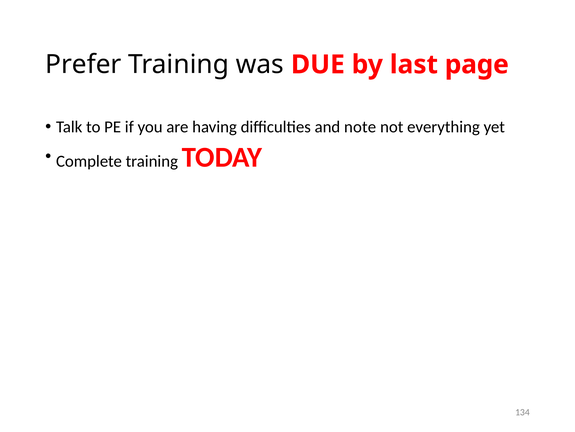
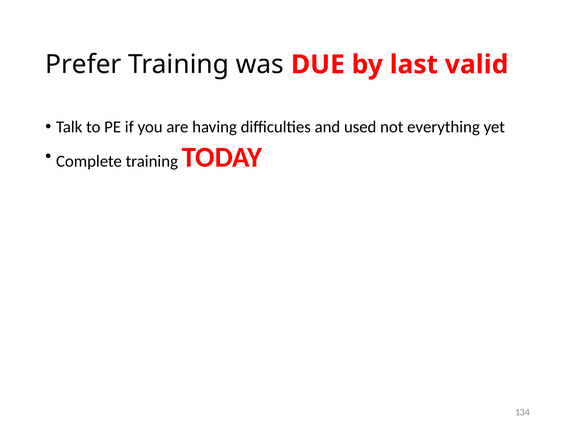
page: page -> valid
note: note -> used
